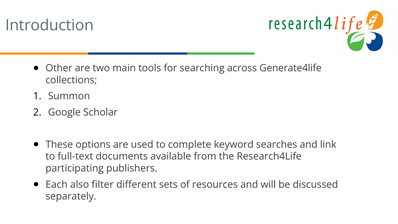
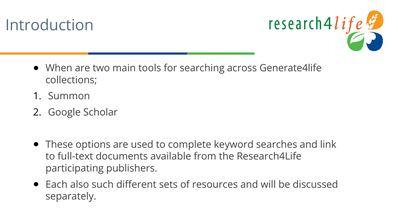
Other: Other -> When
filter: filter -> such
